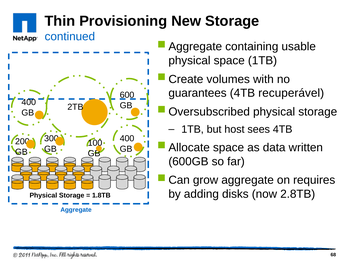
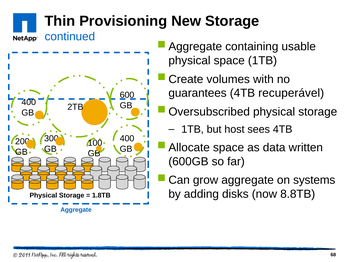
requires: requires -> systems
2.8TB: 2.8TB -> 8.8TB
